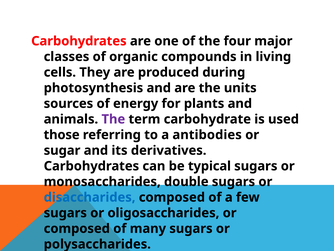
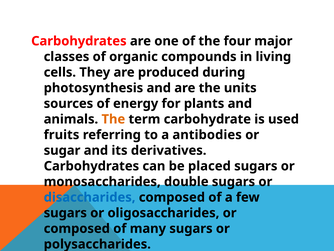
The at (113, 119) colour: purple -> orange
those: those -> fruits
typical: typical -> placed
